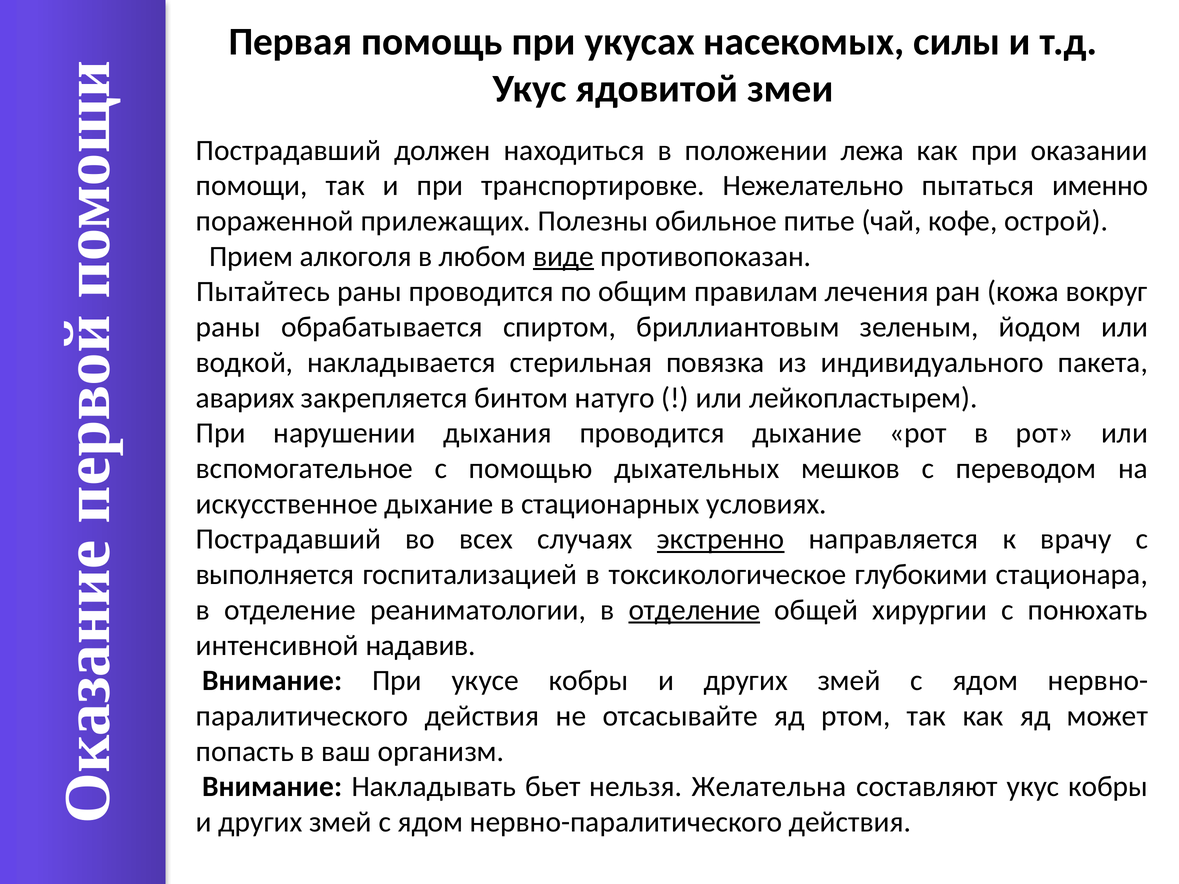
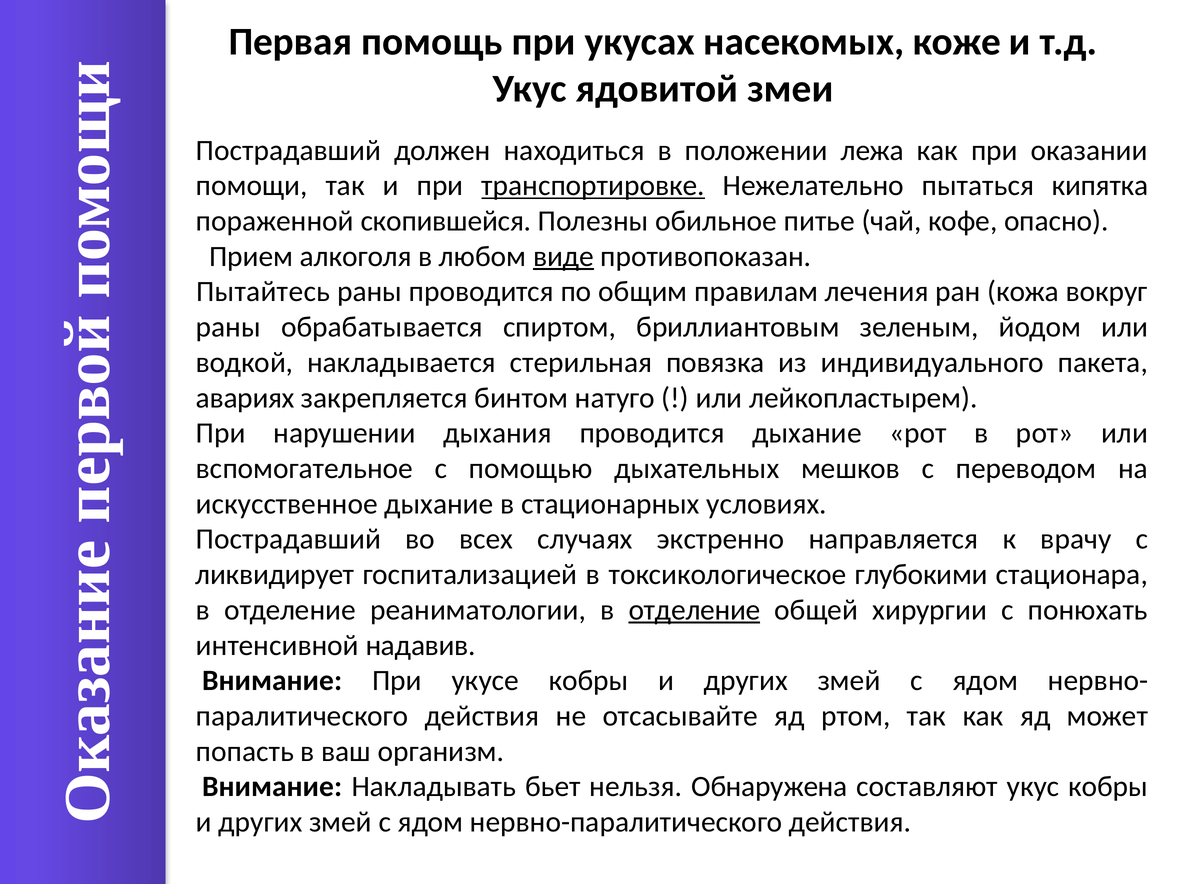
силы: силы -> коже
транспортировке underline: none -> present
именно: именно -> кипятка
прилежащих: прилежащих -> скопившейся
острой: острой -> опасно
экстренно underline: present -> none
выполняется: выполняется -> ликвидирует
Желательна: Желательна -> Обнаружена
